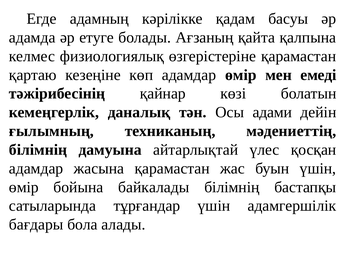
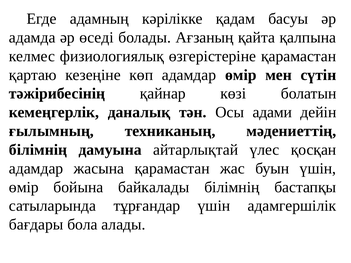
етуге: етуге -> өседі
емеді: емеді -> сүтін
